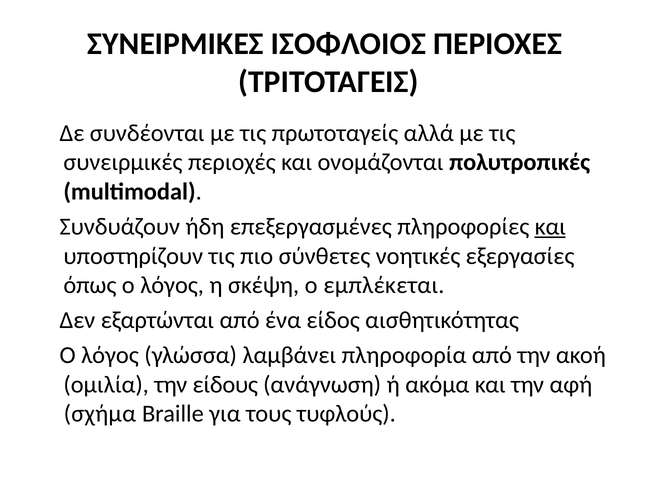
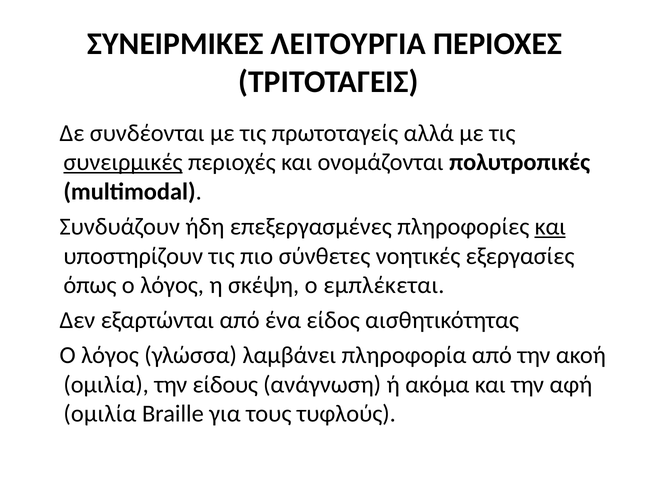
ΙΣΟΦΛΟΙΟΣ: ΙΣΟΦΛΟΙΟΣ -> ΛΕΙΤΟΥΡΓΙΑ
συνειρμικές underline: none -> present
σχήμα at (100, 414): σχήμα -> ομιλία
